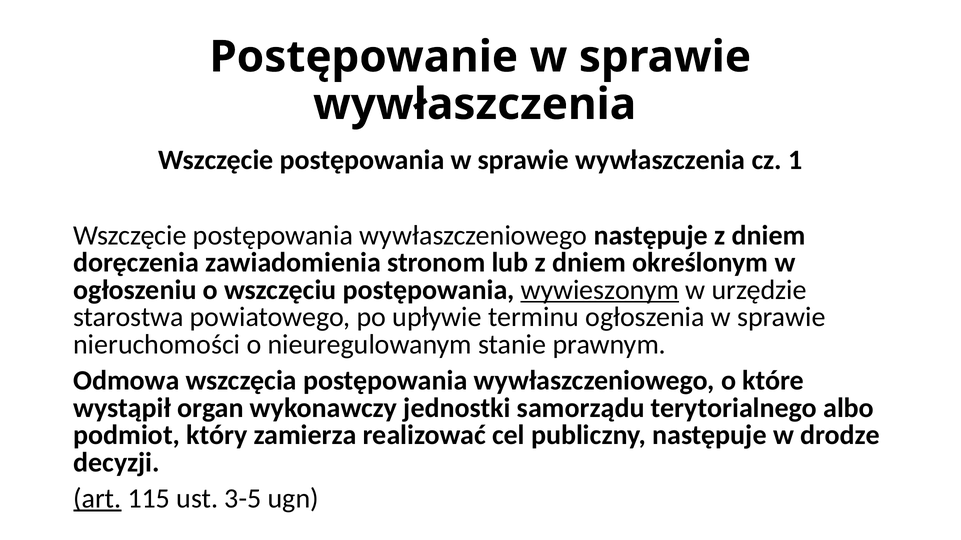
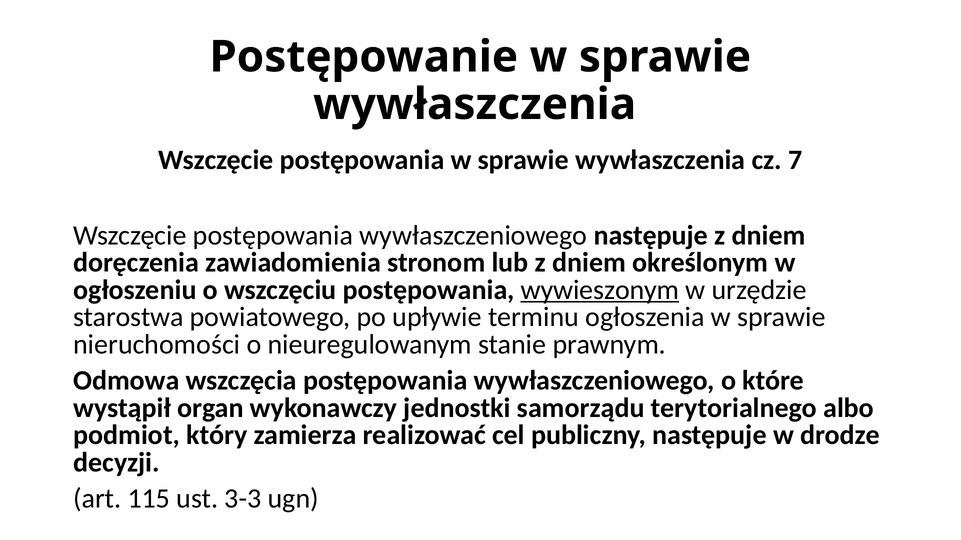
1: 1 -> 7
art underline: present -> none
3-5: 3-5 -> 3-3
